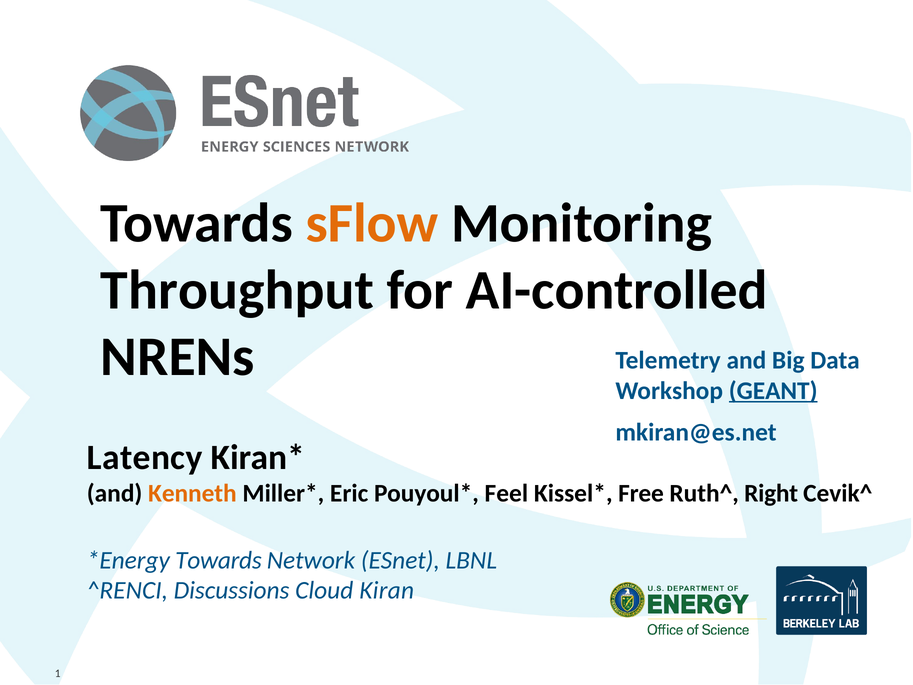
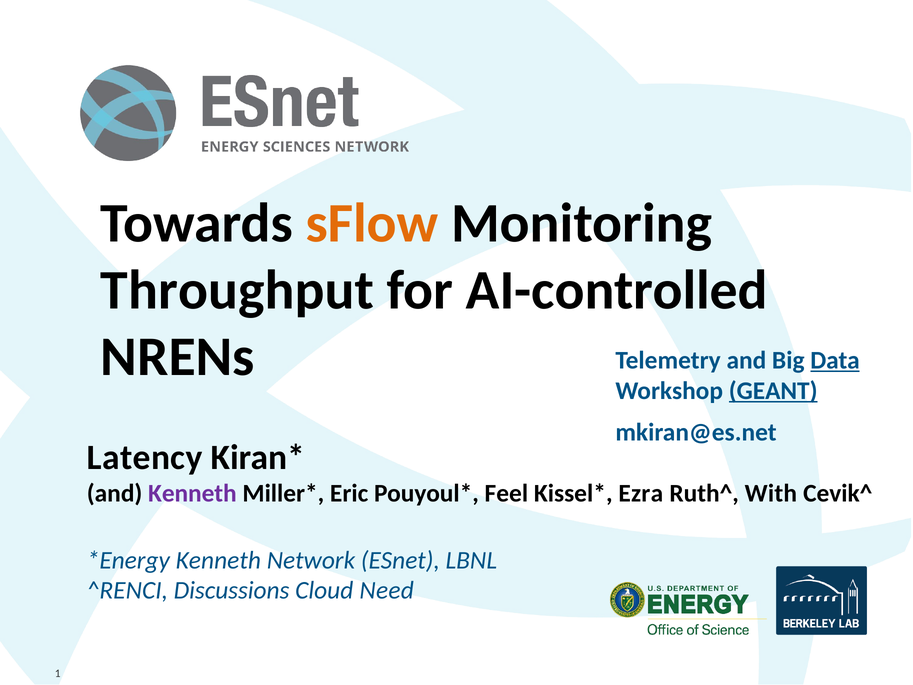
Data underline: none -> present
Kenneth at (192, 493) colour: orange -> purple
Free: Free -> Ezra
Right: Right -> With
Towards at (218, 560): Towards -> Kenneth
Kiran: Kiran -> Need
